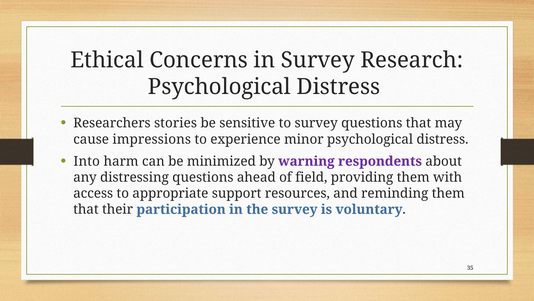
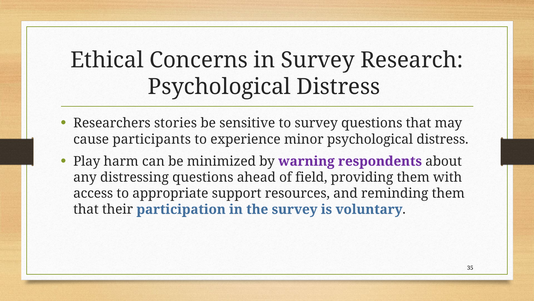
impressions: impressions -> participants
Into: Into -> Play
